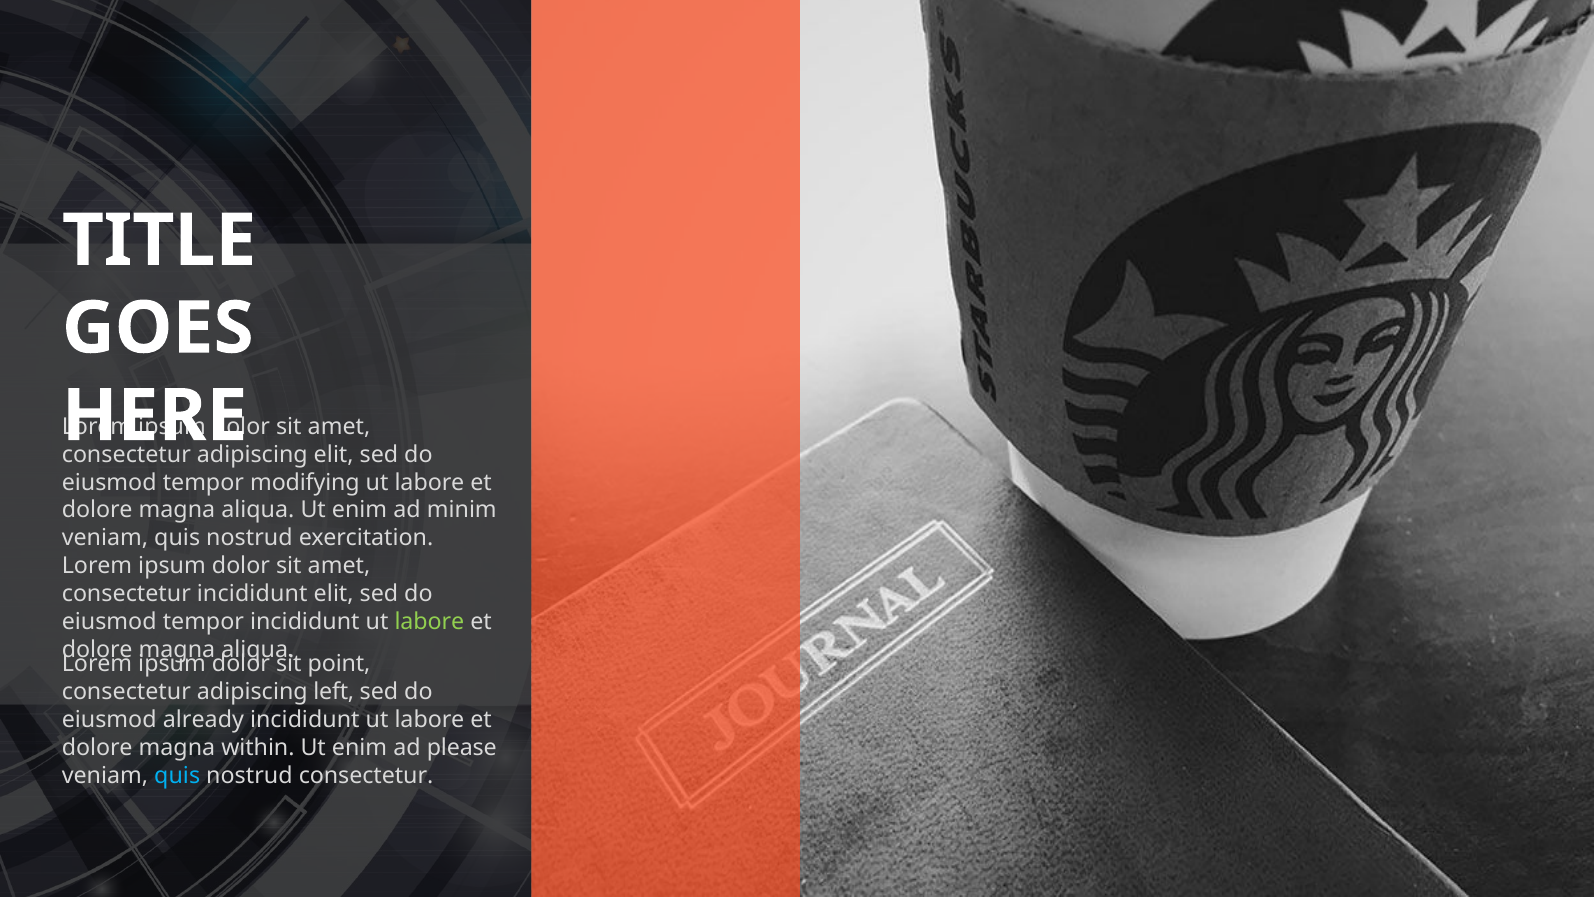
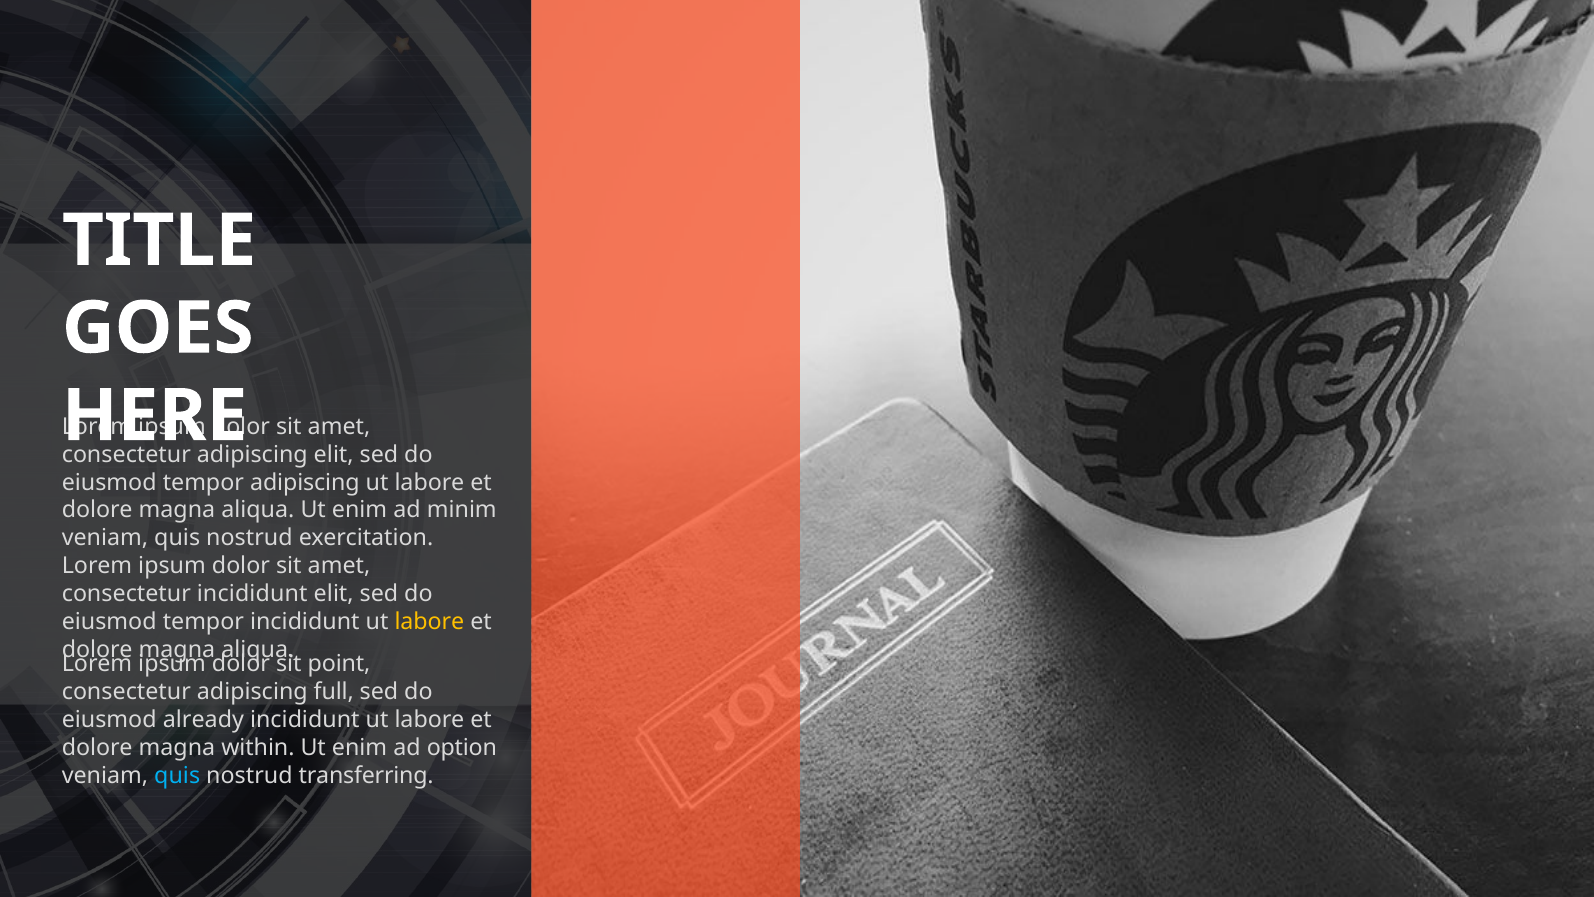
tempor modifying: modifying -> adipiscing
labore at (429, 622) colour: light green -> yellow
left: left -> full
please: please -> option
nostrud consectetur: consectetur -> transferring
